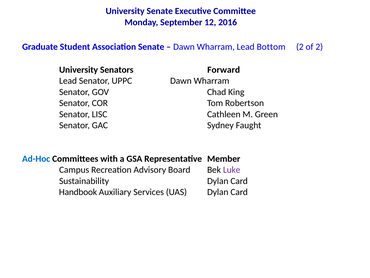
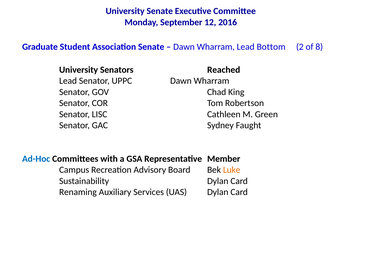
of 2: 2 -> 8
Forward: Forward -> Reached
Luke colour: purple -> orange
Handbook: Handbook -> Renaming
